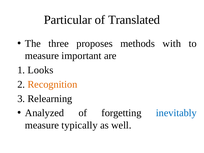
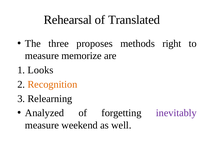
Particular: Particular -> Rehearsal
with: with -> right
important: important -> memorize
inevitably colour: blue -> purple
typically: typically -> weekend
